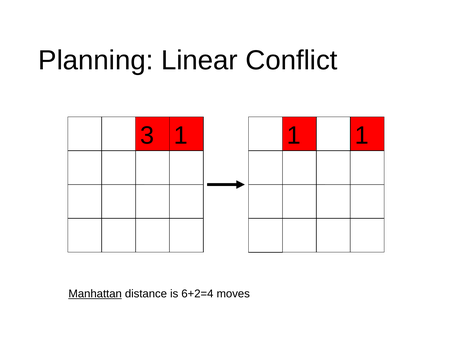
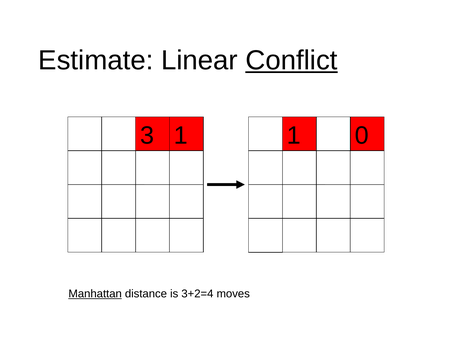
Planning: Planning -> Estimate
Conflict underline: none -> present
1 1: 1 -> 0
6+2=4: 6+2=4 -> 3+2=4
